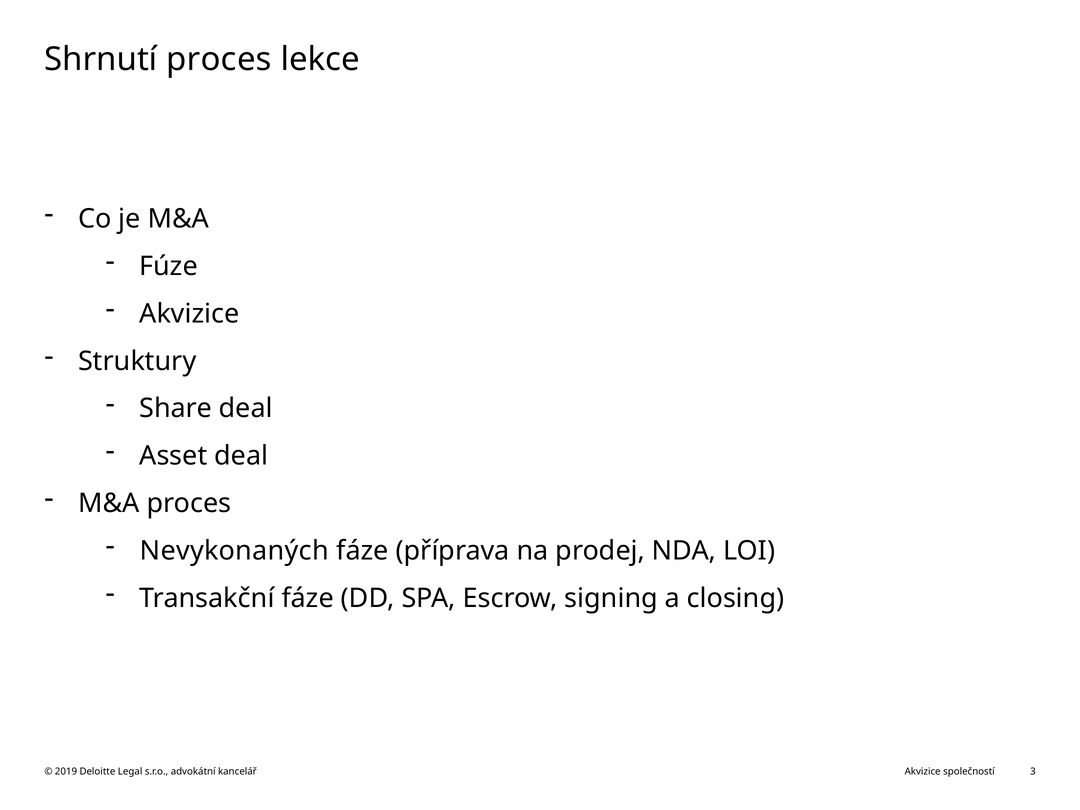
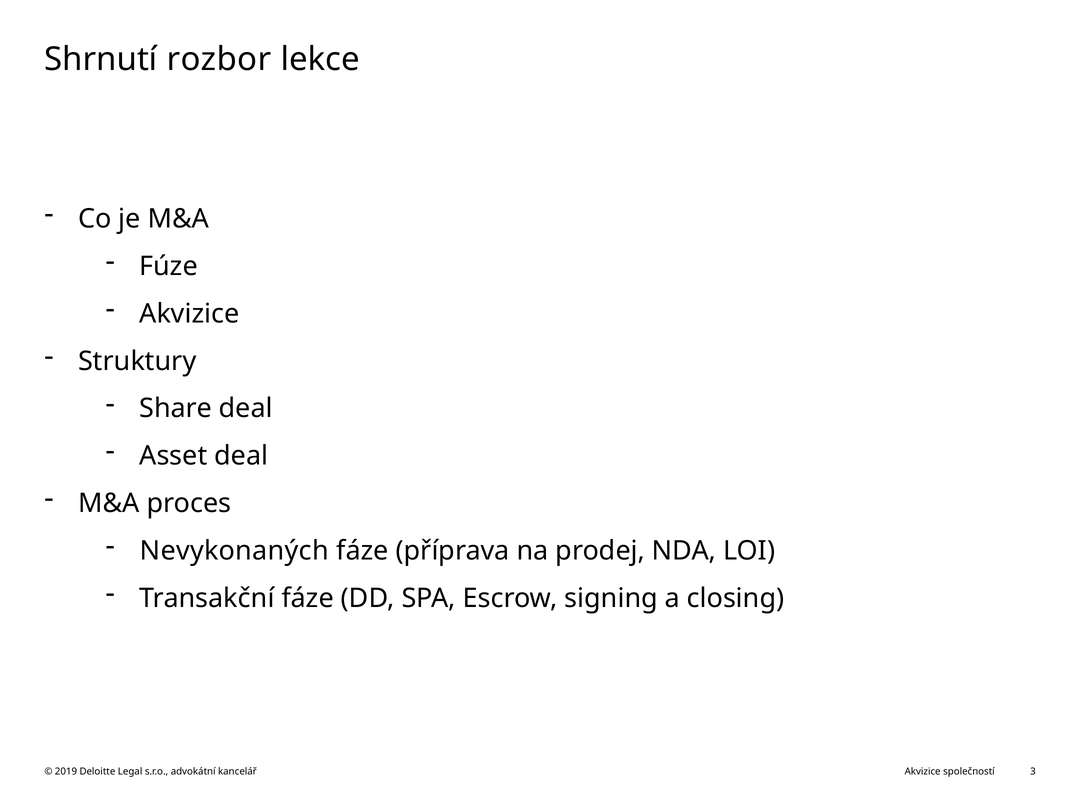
Shrnutí proces: proces -> rozbor
